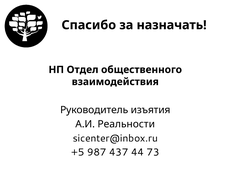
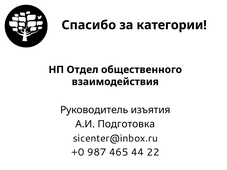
назначать: назначать -> категории
Реальности: Реальности -> Подготовка
+5: +5 -> +0
437: 437 -> 465
73: 73 -> 22
